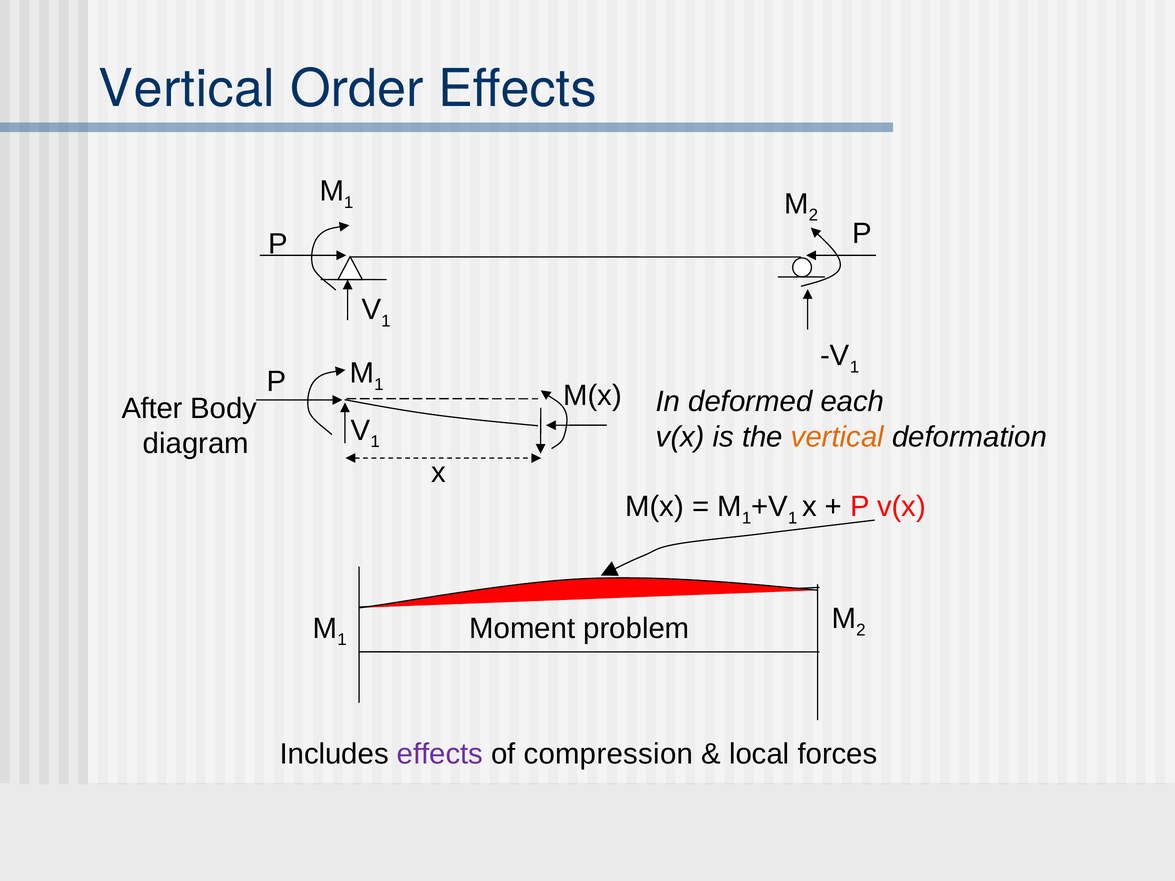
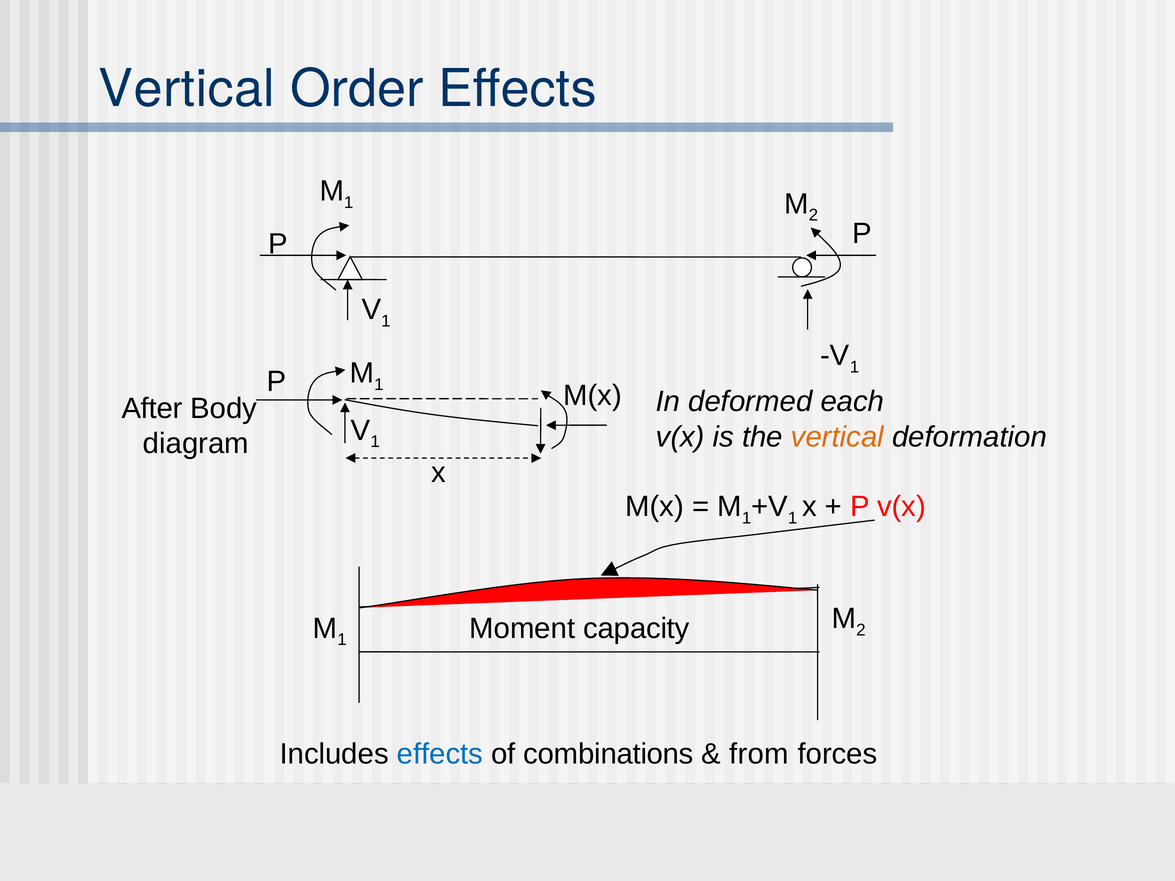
problem: problem -> capacity
effects at (440, 754) colour: purple -> blue
compression: compression -> combinations
local: local -> from
